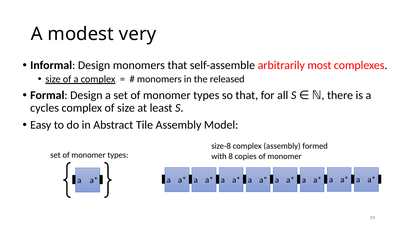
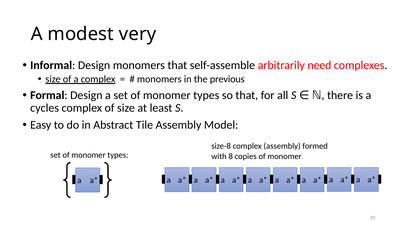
most: most -> need
released: released -> previous
